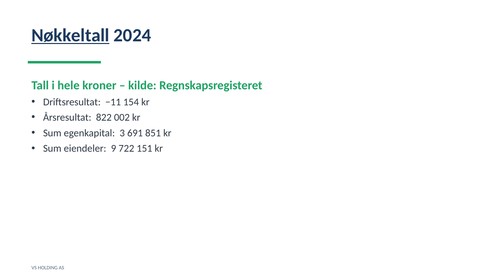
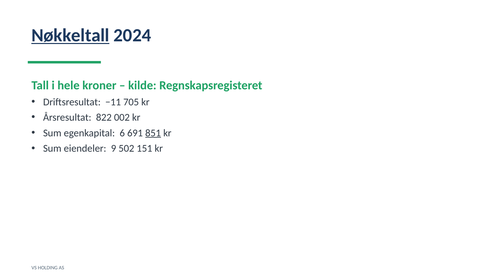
154: 154 -> 705
3: 3 -> 6
851 underline: none -> present
722: 722 -> 502
